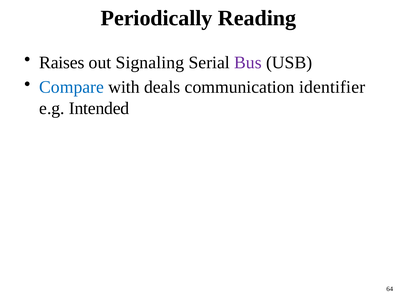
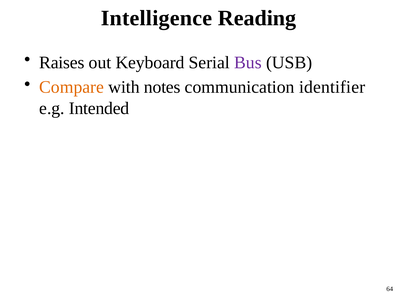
Periodically: Periodically -> Intelligence
Signaling: Signaling -> Keyboard
Compare colour: blue -> orange
deals: deals -> notes
